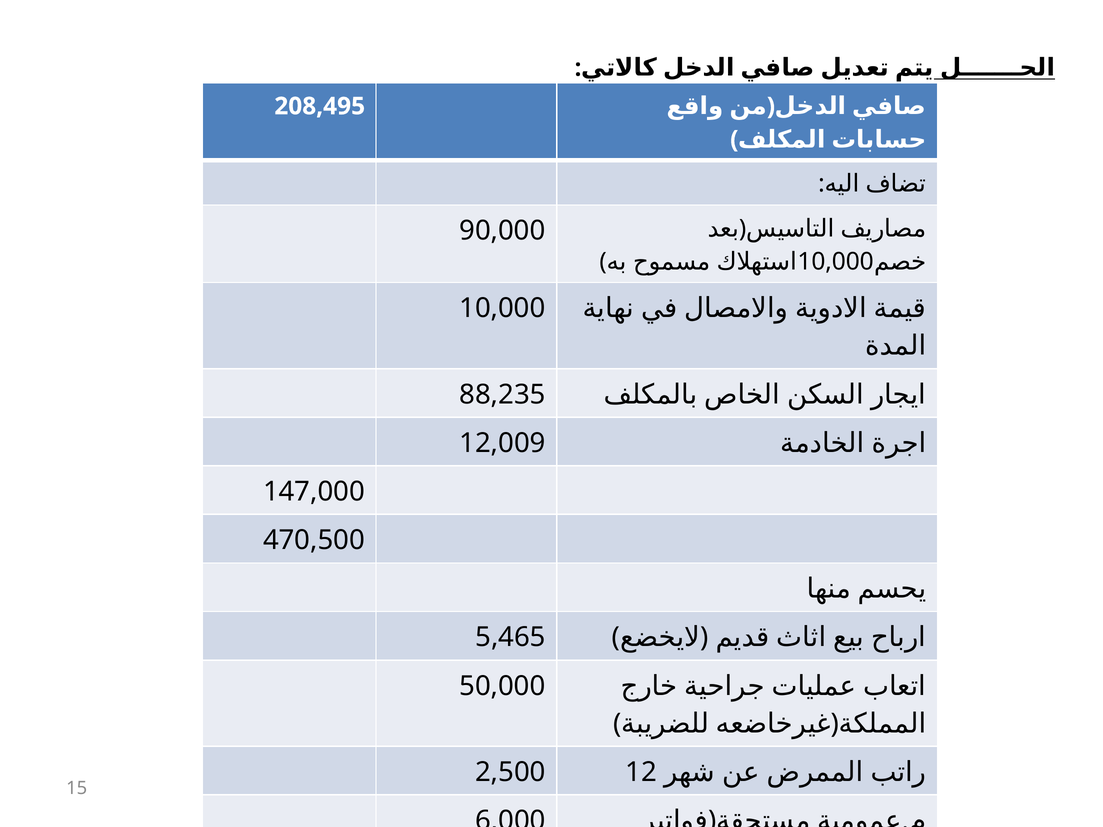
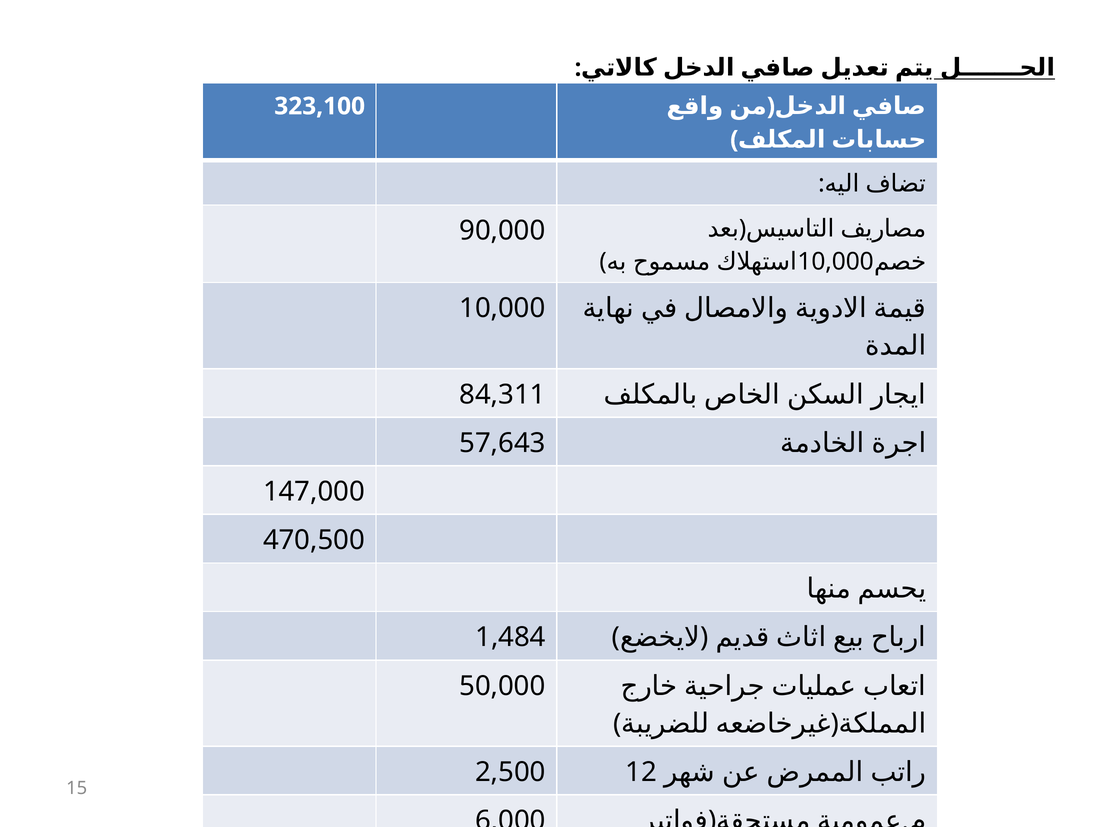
208,495: 208,495 -> 323,100
88,235: 88,235 -> 84,311
12,009: 12,009 -> 57,643
5,465: 5,465 -> 1,484
